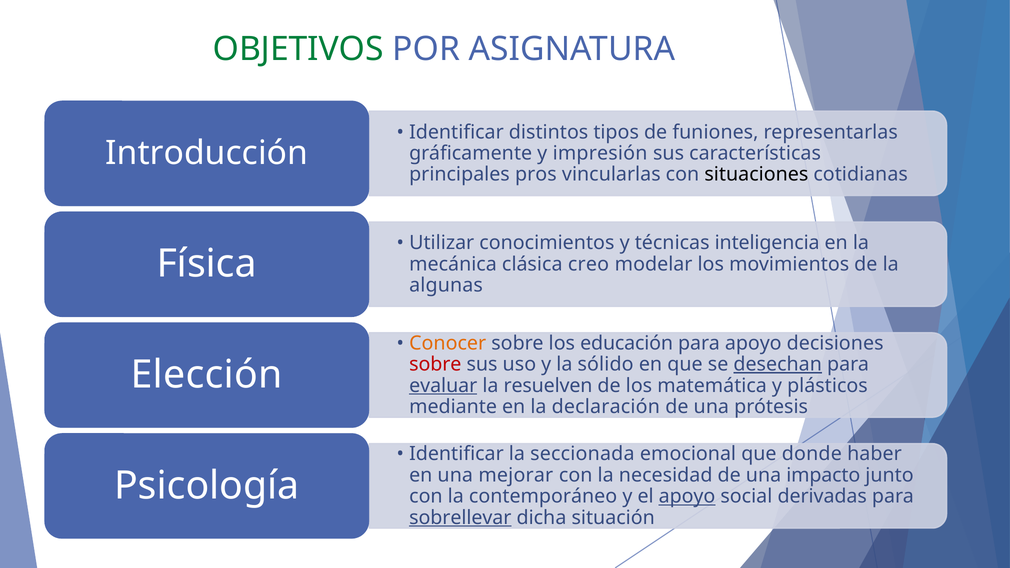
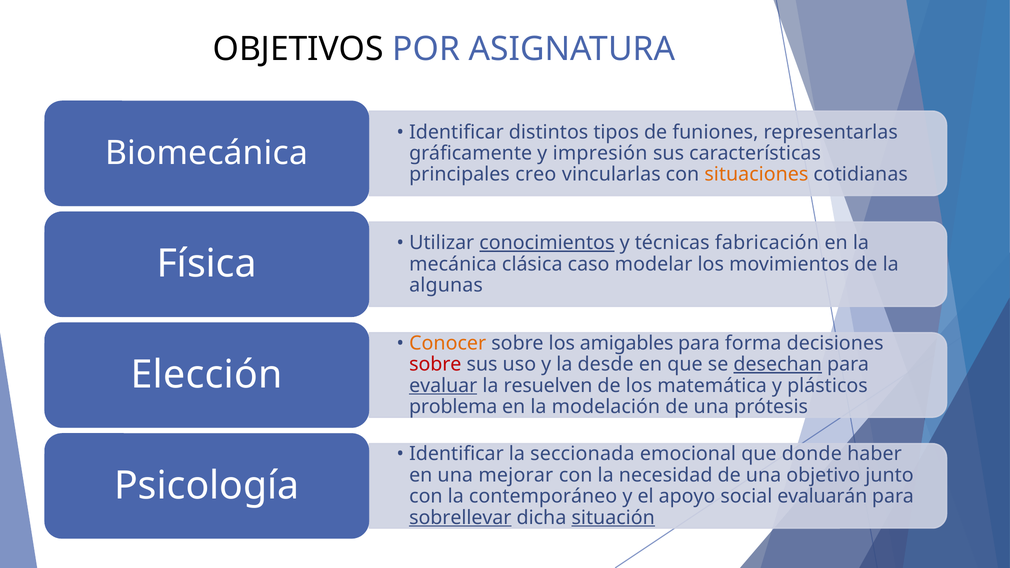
OBJETIVOS colour: green -> black
Introducción: Introducción -> Biomecánica
pros: pros -> creo
situaciones colour: black -> orange
conocimientos underline: none -> present
inteligencia: inteligencia -> fabricación
creo: creo -> caso
educación: educación -> amigables
para apoyo: apoyo -> forma
sólido: sólido -> desde
mediante: mediante -> problema
declaración: declaración -> modelación
impacto: impacto -> objetivo
apoyo at (687, 497) underline: present -> none
derivadas: derivadas -> evaluarán
situación underline: none -> present
